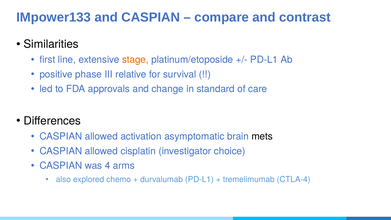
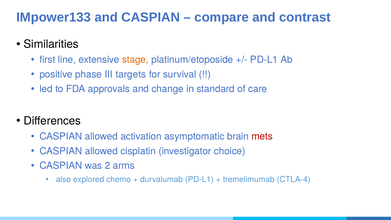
relative: relative -> targets
mets colour: black -> red
4: 4 -> 2
